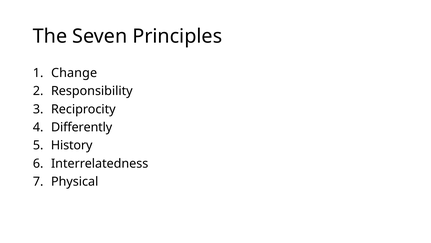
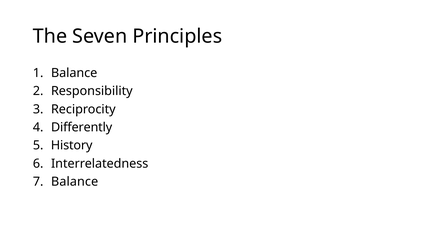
Change at (74, 73): Change -> Balance
Physical at (75, 181): Physical -> Balance
